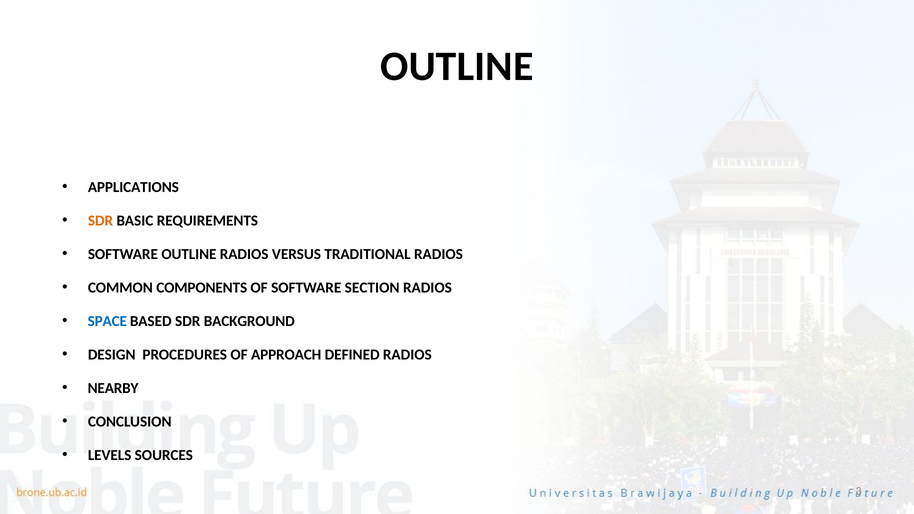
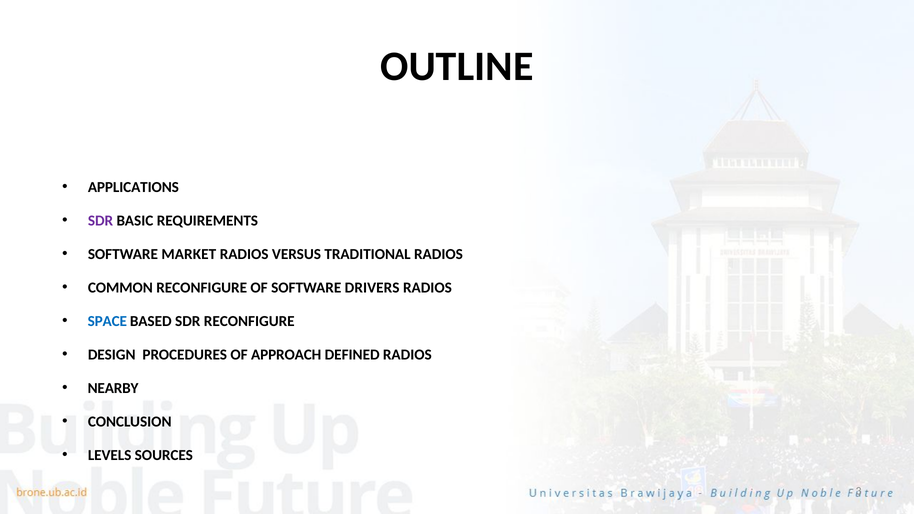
SDR at (101, 221) colour: orange -> purple
SOFTWARE OUTLINE: OUTLINE -> MARKET
COMMON COMPONENTS: COMPONENTS -> RECONFIGURE
SECTION: SECTION -> DRIVERS
SDR BACKGROUND: BACKGROUND -> RECONFIGURE
